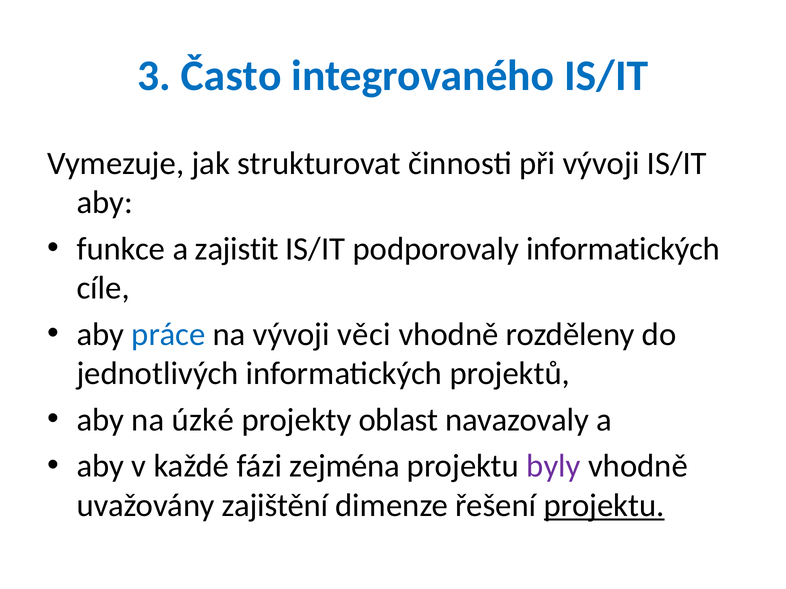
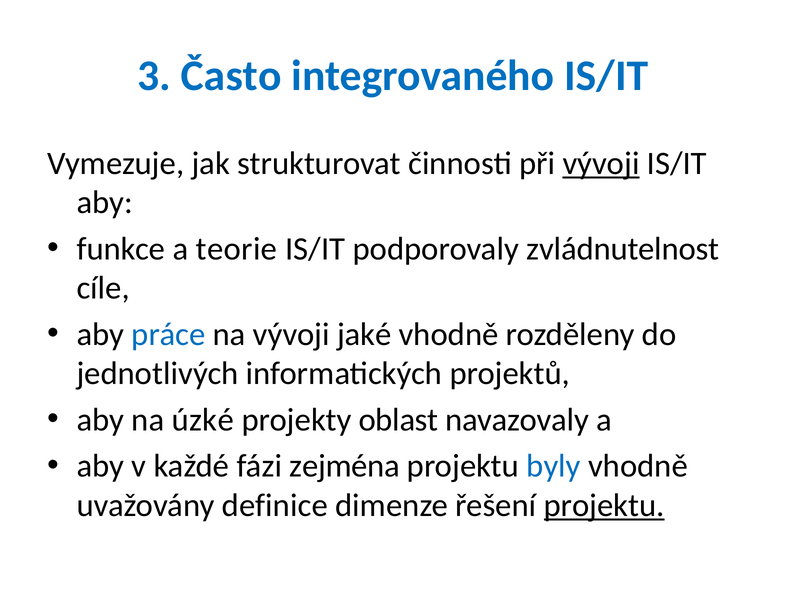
vývoji at (601, 163) underline: none -> present
zajistit: zajistit -> teorie
podporovaly informatických: informatických -> zvládnutelnost
věci: věci -> jaké
byly colour: purple -> blue
zajištění: zajištění -> definice
